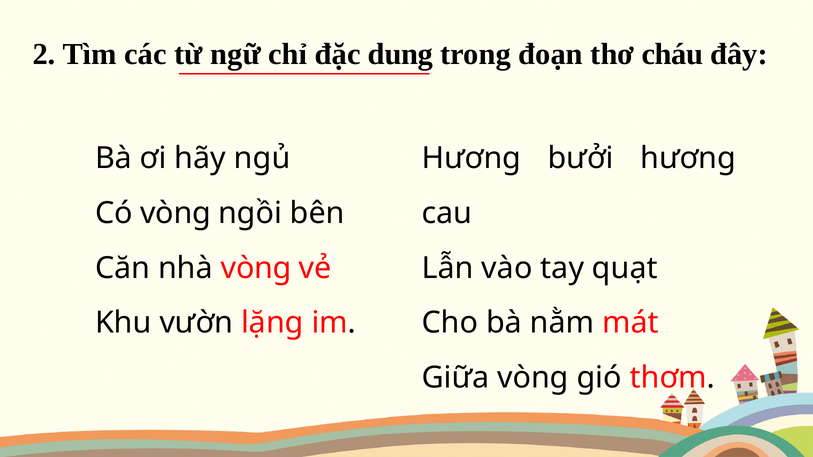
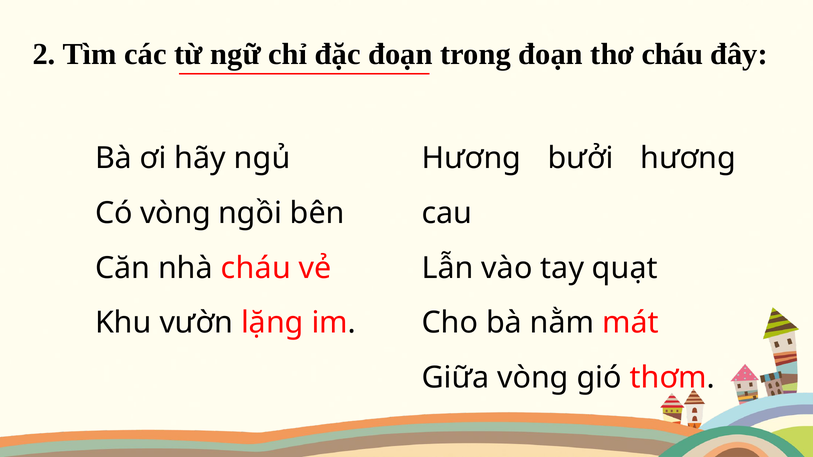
đặc dung: dung -> đoạn
nhà vòng: vòng -> cháu
